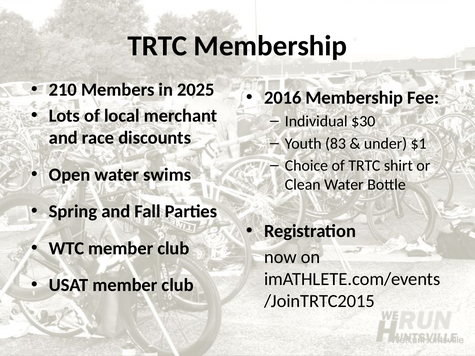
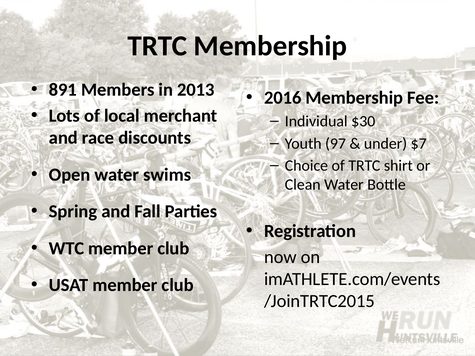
210: 210 -> 891
2025: 2025 -> 2013
83: 83 -> 97
$1: $1 -> $7
